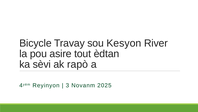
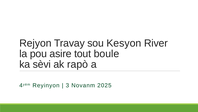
Bicycle: Bicycle -> Rejyon
èdtan: èdtan -> boule
